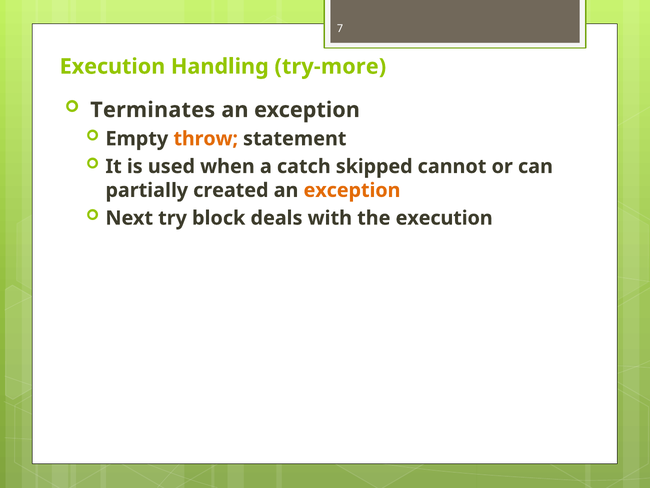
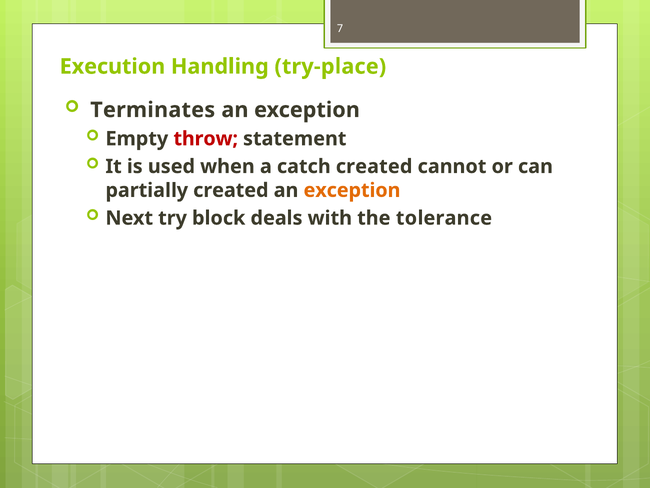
try-more: try-more -> try-place
throw colour: orange -> red
catch skipped: skipped -> created
the execution: execution -> tolerance
